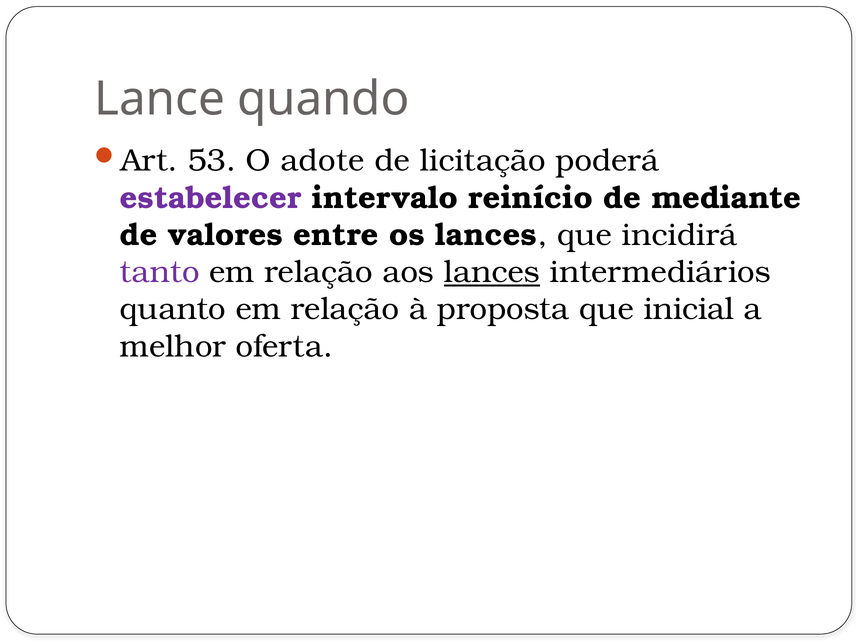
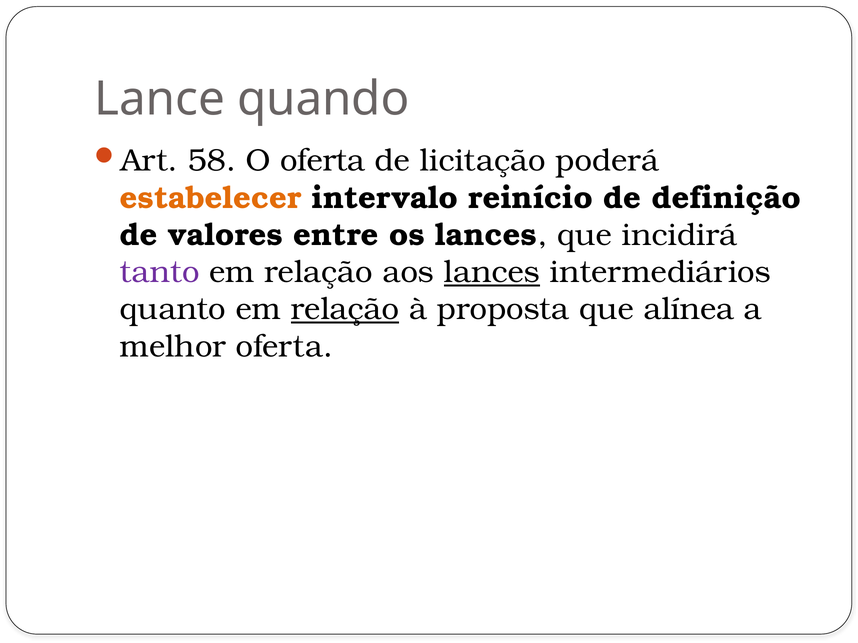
53: 53 -> 58
O adote: adote -> oferta
estabelecer colour: purple -> orange
mediante: mediante -> definição
relação at (345, 309) underline: none -> present
inicial: inicial -> alínea
